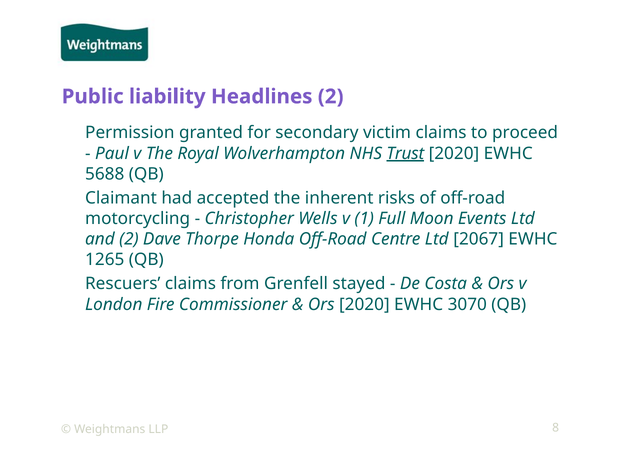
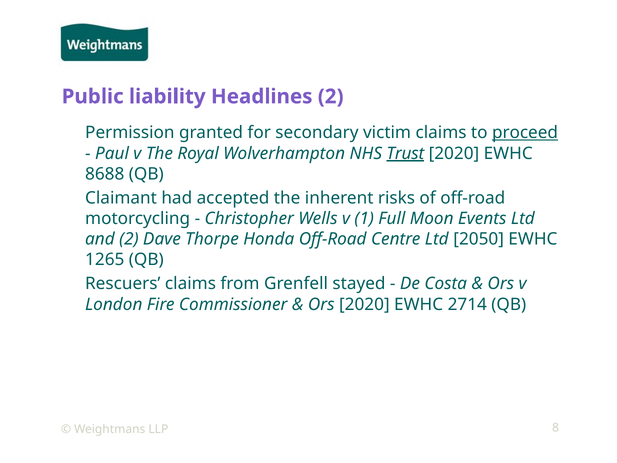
proceed underline: none -> present
5688: 5688 -> 8688
2067: 2067 -> 2050
3070: 3070 -> 2714
